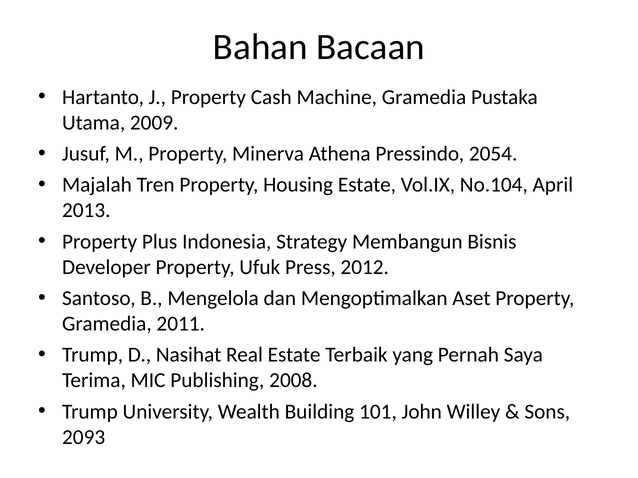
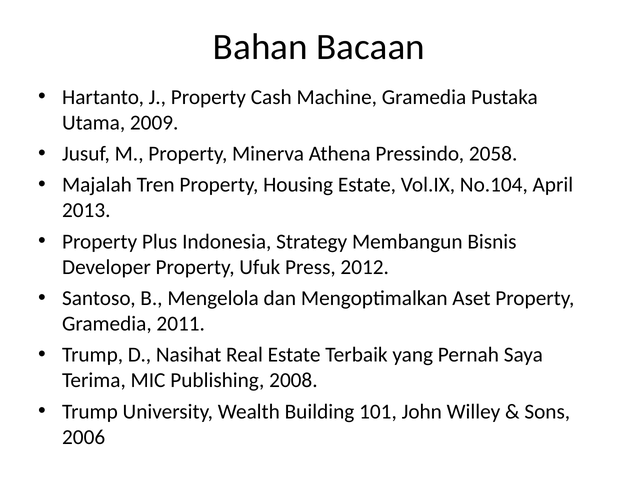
2054: 2054 -> 2058
2093: 2093 -> 2006
